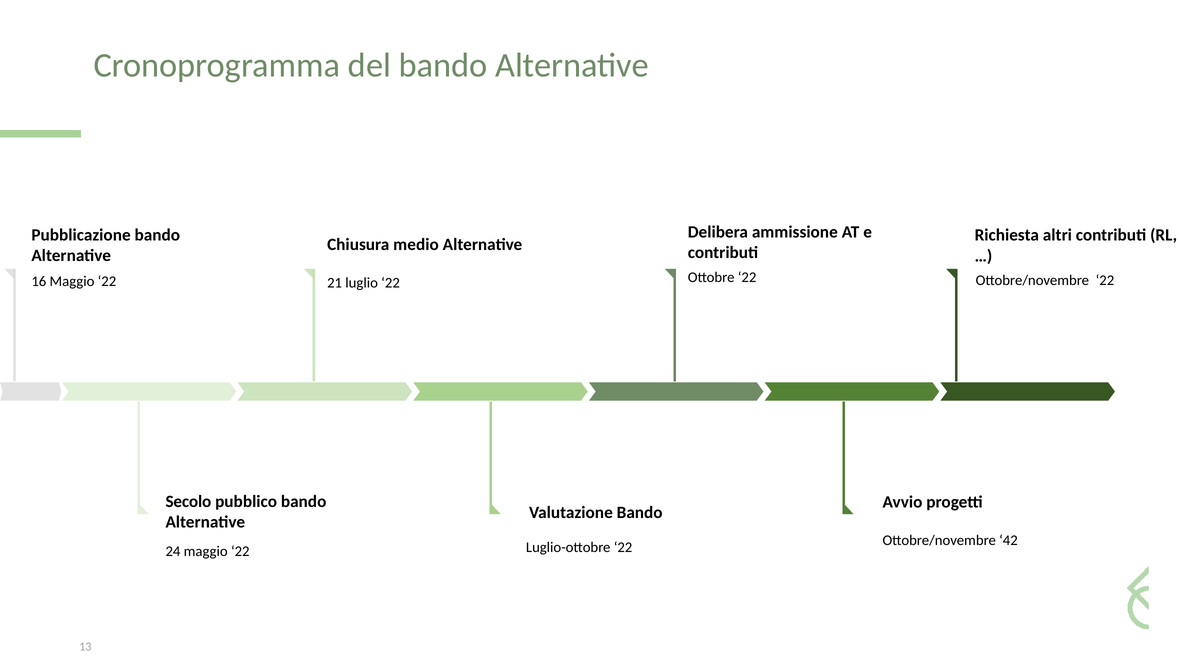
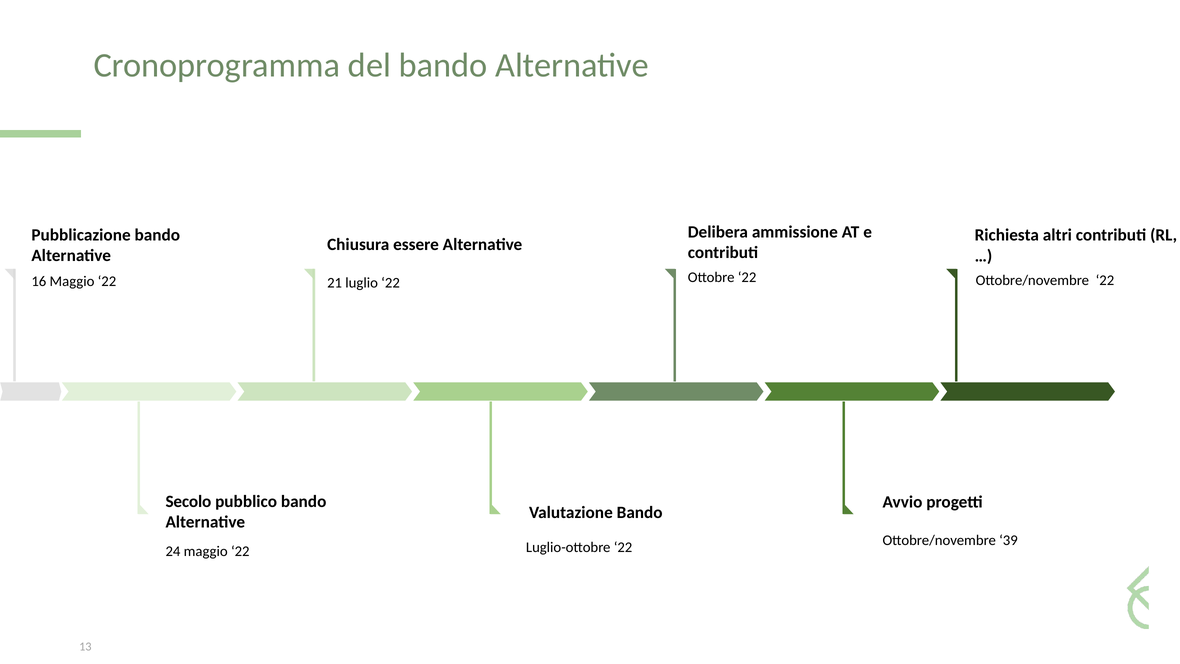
medio: medio -> essere
42: 42 -> 39
